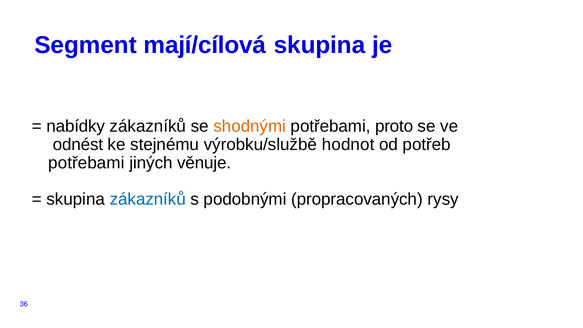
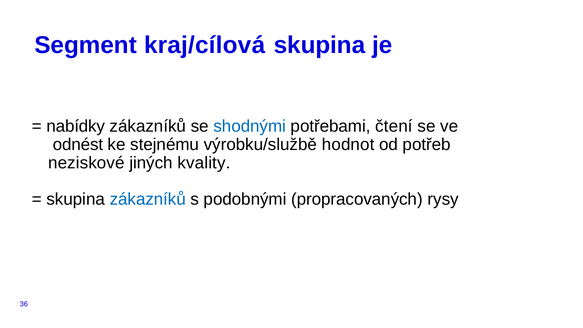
mají/cílová: mají/cílová -> kraj/cílová
shodnými colour: orange -> blue
proto: proto -> čtení
potřebami at (86, 163): potřebami -> neziskové
věnuje: věnuje -> kvality
